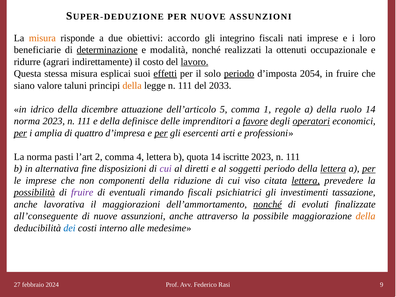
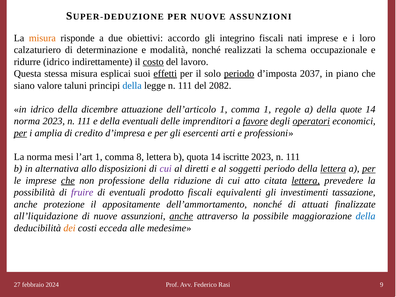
beneficiarie: beneficiarie -> calzaturiero
determinazione underline: present -> none
ottenuti: ottenuti -> schema
ridurre agrari: agrari -> idrico
costo underline: none -> present
lavoro underline: present -> none
2054: 2054 -> 2037
in fruire: fruire -> piano
della at (132, 86) colour: orange -> blue
2033: 2033 -> 2082
dell’articolo 5: 5 -> 1
ruolo: ruolo -> quote
della definisce: definisce -> eventuali
quattro: quattro -> credito
per at (161, 133) underline: present -> none
pasti: pasti -> mesi
l’art 2: 2 -> 1
4: 4 -> 8
fine: fine -> allo
che at (68, 181) underline: none -> present
componenti: componenti -> professione
viso: viso -> atto
possibilità underline: present -> none
rimando: rimando -> prodotto
psichiatrici: psichiatrici -> equivalenti
lavorativa: lavorativa -> protezione
maggiorazioni: maggiorazioni -> appositamente
nonché at (267, 204) underline: present -> none
evoluti: evoluti -> attuati
all’conseguente: all’conseguente -> all’liquidazione
anche at (181, 216) underline: none -> present
della at (366, 216) colour: orange -> blue
dei colour: blue -> orange
interno: interno -> ecceda
